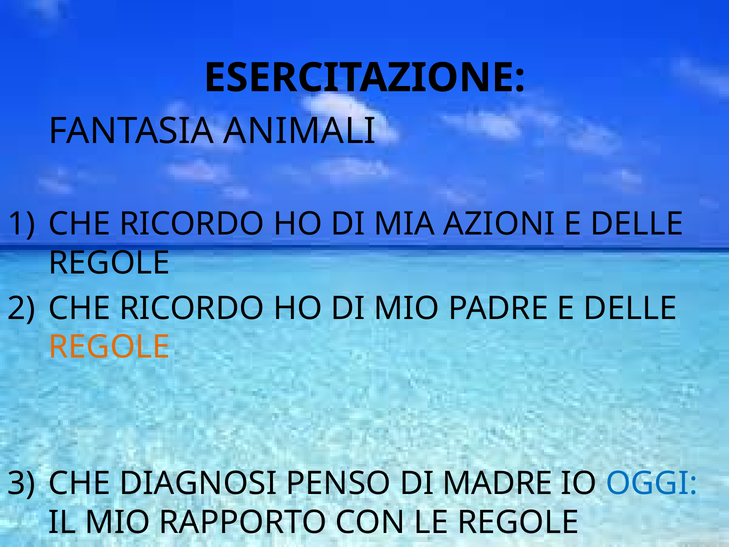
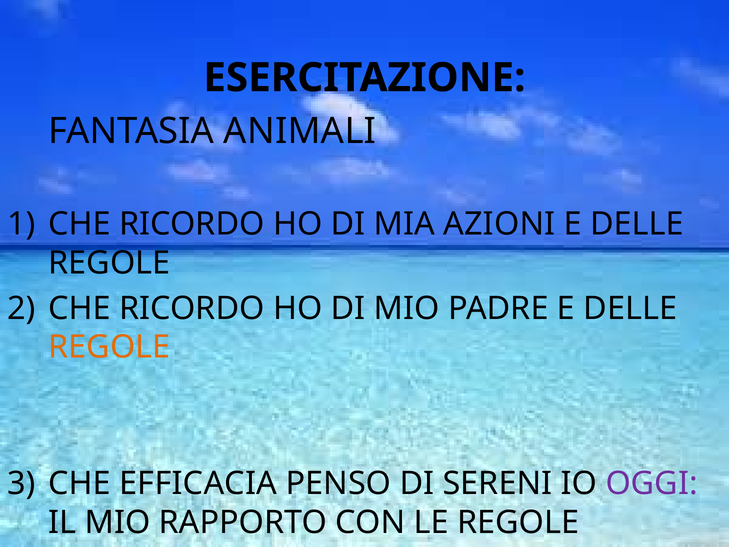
DIAGNOSI: DIAGNOSI -> EFFICACIA
MADRE: MADRE -> SERENI
OGGI colour: blue -> purple
